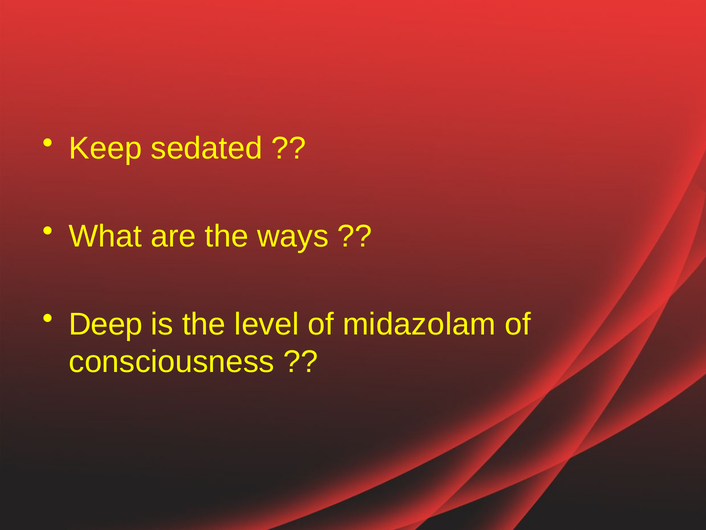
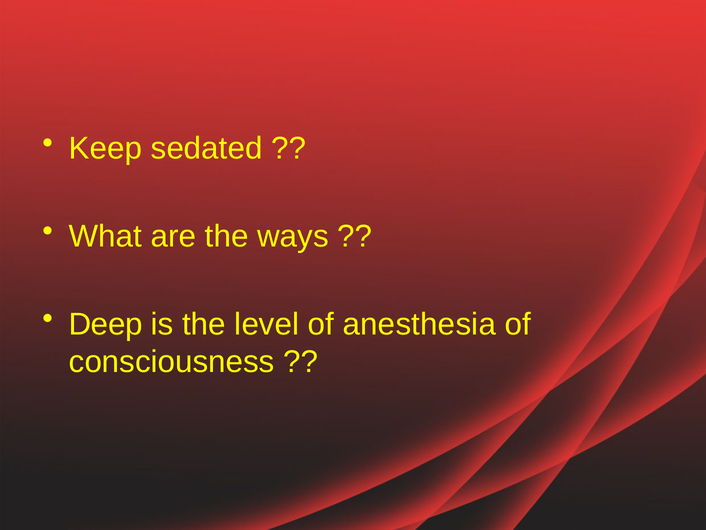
midazolam: midazolam -> anesthesia
